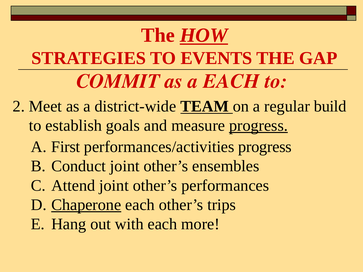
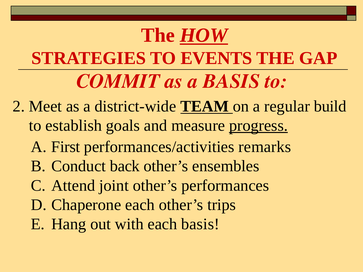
a EACH: EACH -> BASIS
performances/activities progress: progress -> remarks
Conduct joint: joint -> back
Chaperone underline: present -> none
each more: more -> basis
